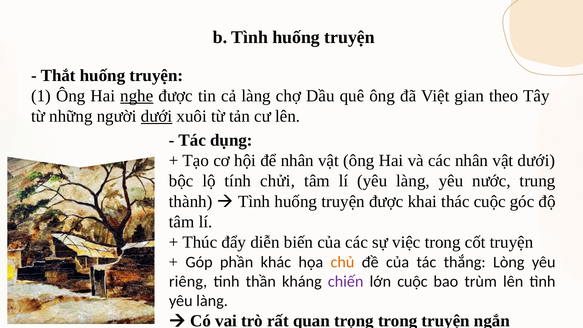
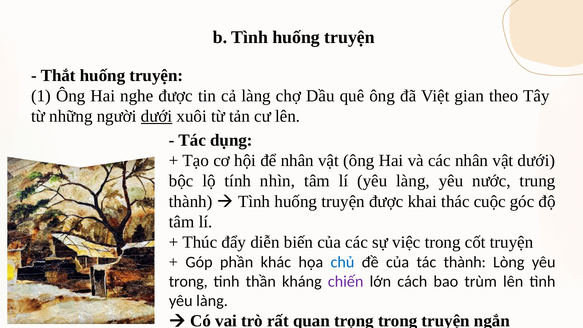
nghe underline: present -> none
chửi: chửi -> nhìn
chủ colour: orange -> blue
tác thắng: thắng -> thành
riêng at (188, 281): riêng -> trong
lớn cuộc: cuộc -> cách
